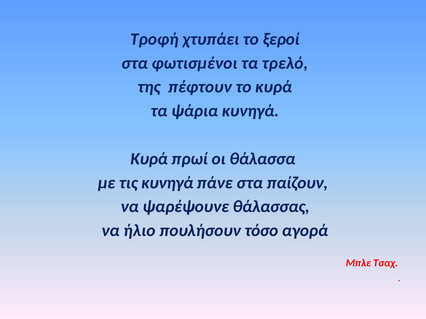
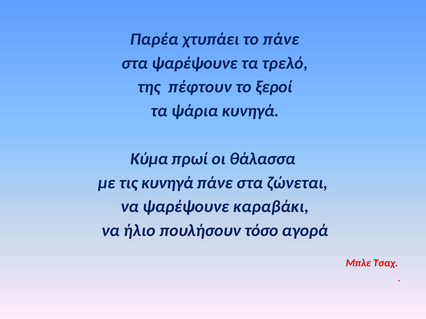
Τροφή: Τροφή -> Παρέα
το ξεροί: ξεροί -> πάνε
στα φωτισμένοι: φωτισμένοι -> ψαρέψουνε
το κυρά: κυρά -> ξεροί
Κυρά at (149, 159): Κυρά -> Κύμα
παίζουν: παίζουν -> ζώνεται
θάλασσας: θάλασσας -> καραβάκι
